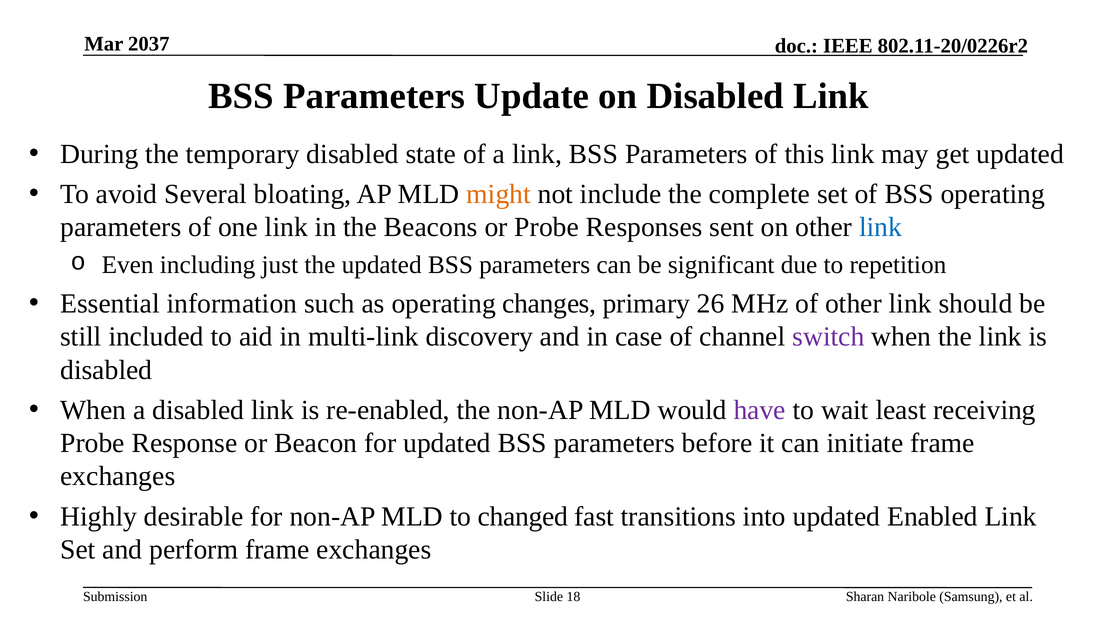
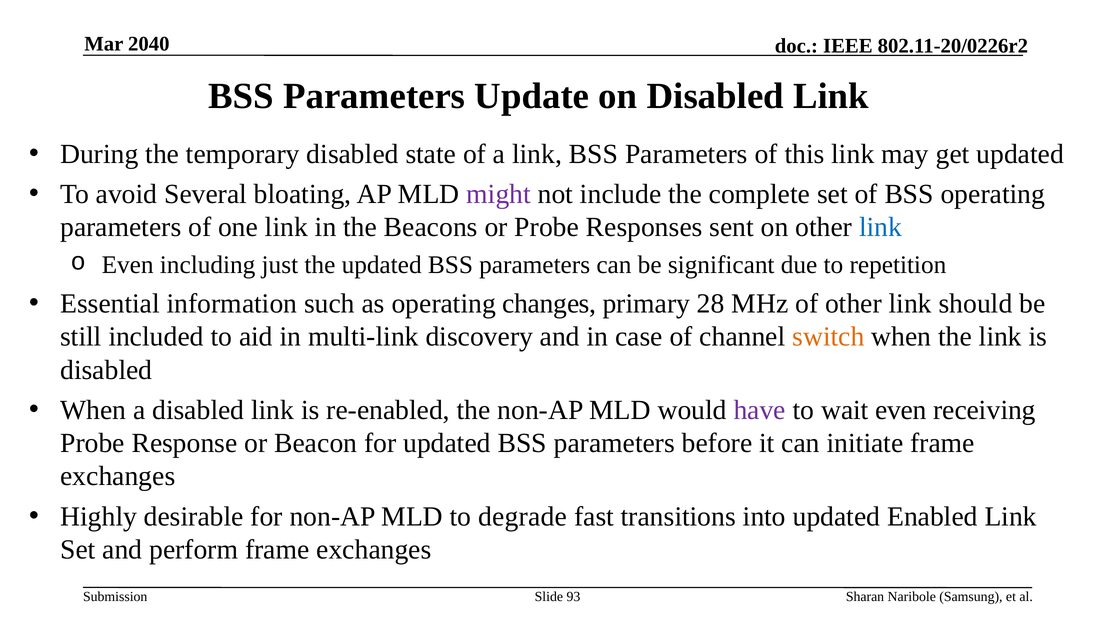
2037: 2037 -> 2040
might colour: orange -> purple
26: 26 -> 28
switch colour: purple -> orange
wait least: least -> even
changed: changed -> degrade
18: 18 -> 93
